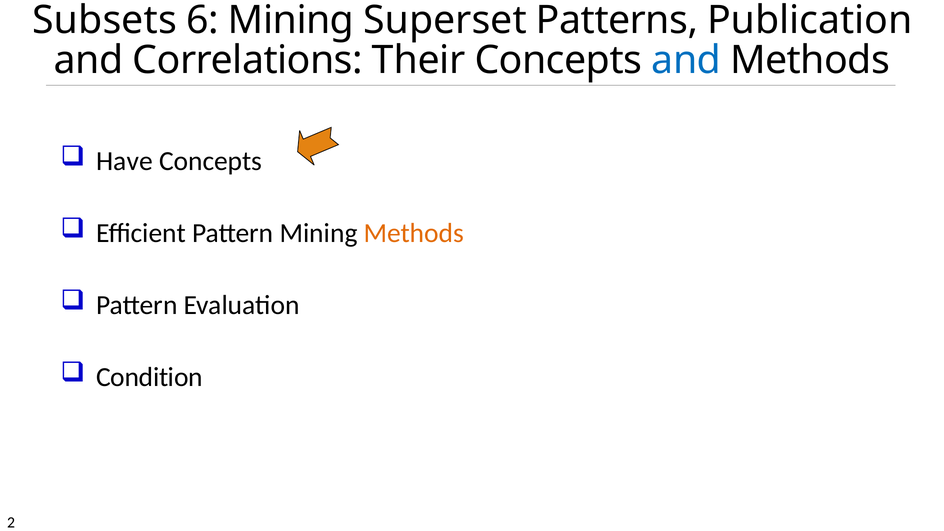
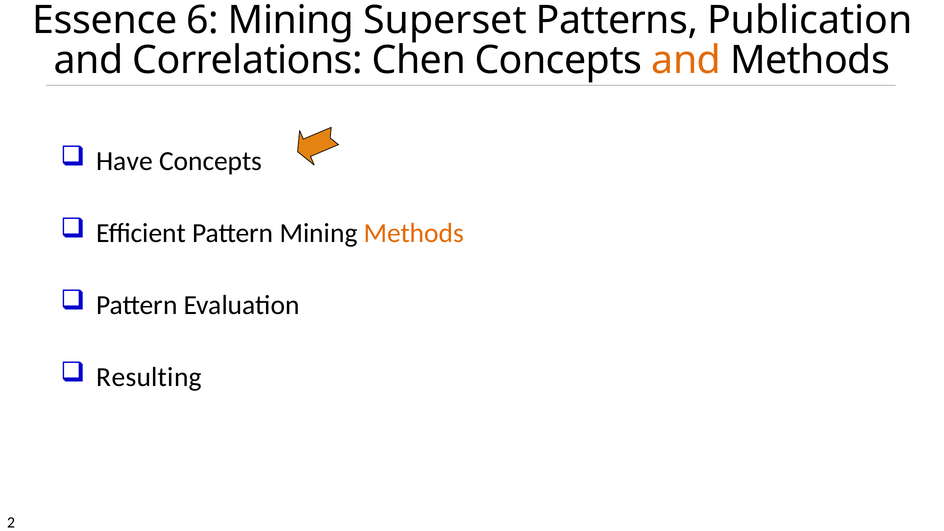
Subsets: Subsets -> Essence
Their: Their -> Chen
and at (686, 60) colour: blue -> orange
Condition: Condition -> Resulting
